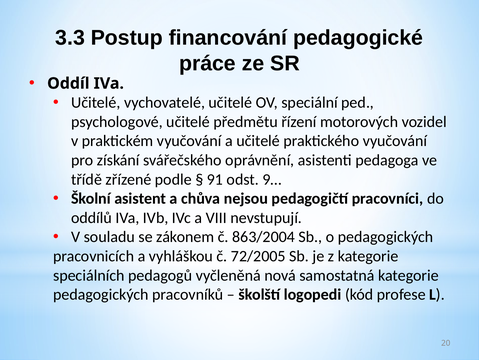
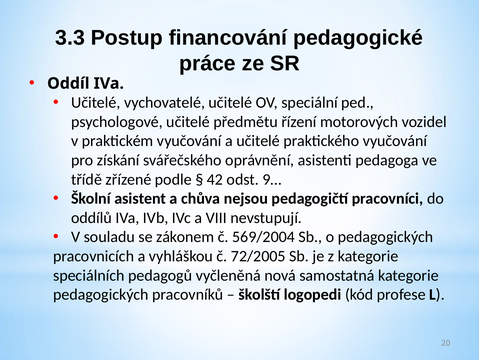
91: 91 -> 42
863/2004: 863/2004 -> 569/2004
